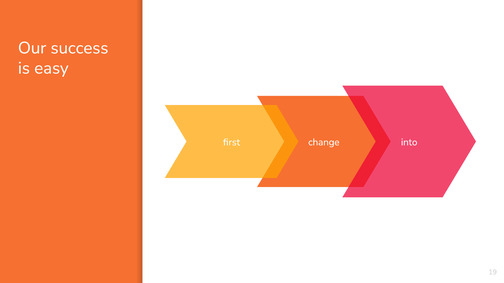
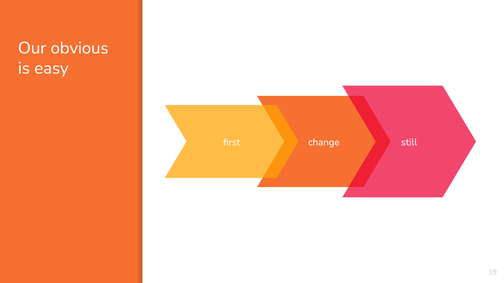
success: success -> obvious
into: into -> still
